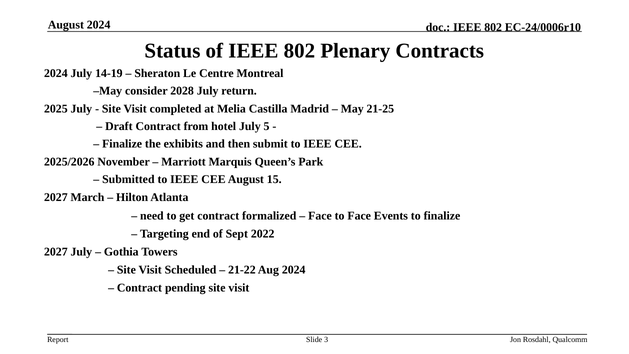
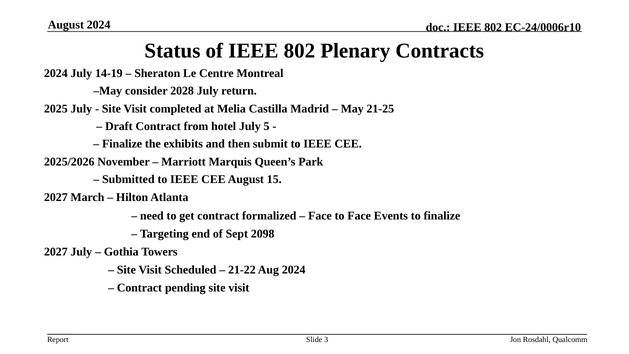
2022: 2022 -> 2098
